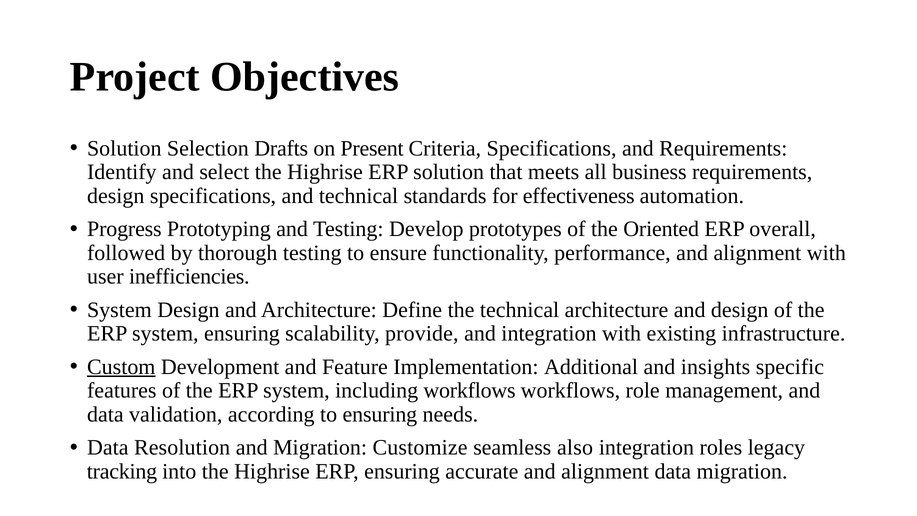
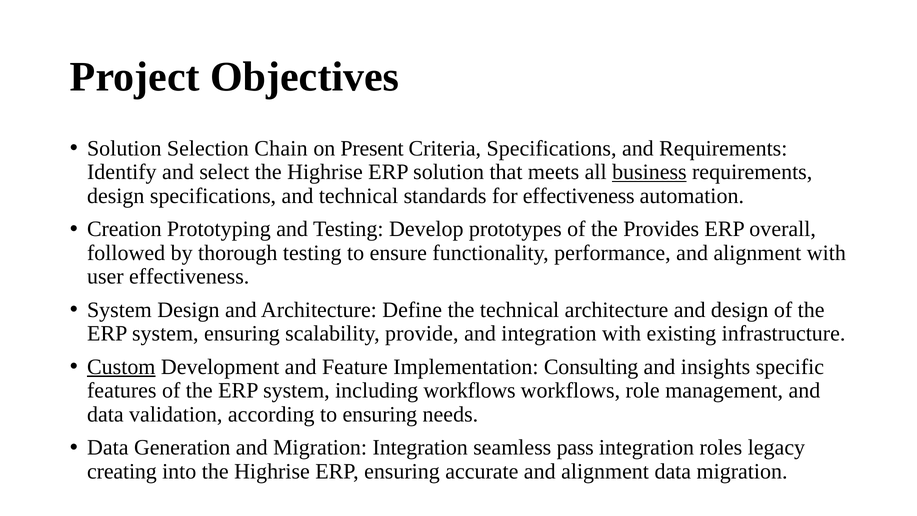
Drafts: Drafts -> Chain
business underline: none -> present
Progress: Progress -> Creation
Oriented: Oriented -> Provides
user inefficiencies: inefficiencies -> effectiveness
Additional: Additional -> Consulting
Resolution: Resolution -> Generation
Migration Customize: Customize -> Integration
also: also -> pass
tracking: tracking -> creating
